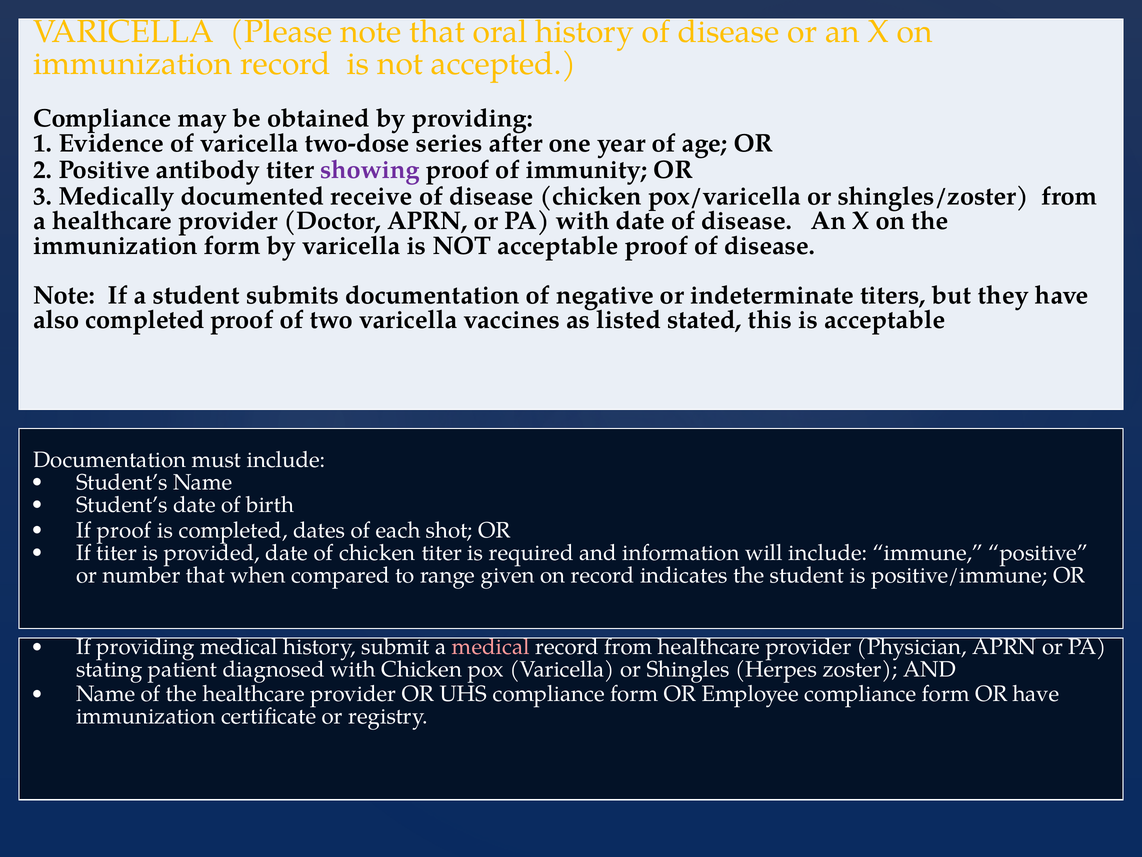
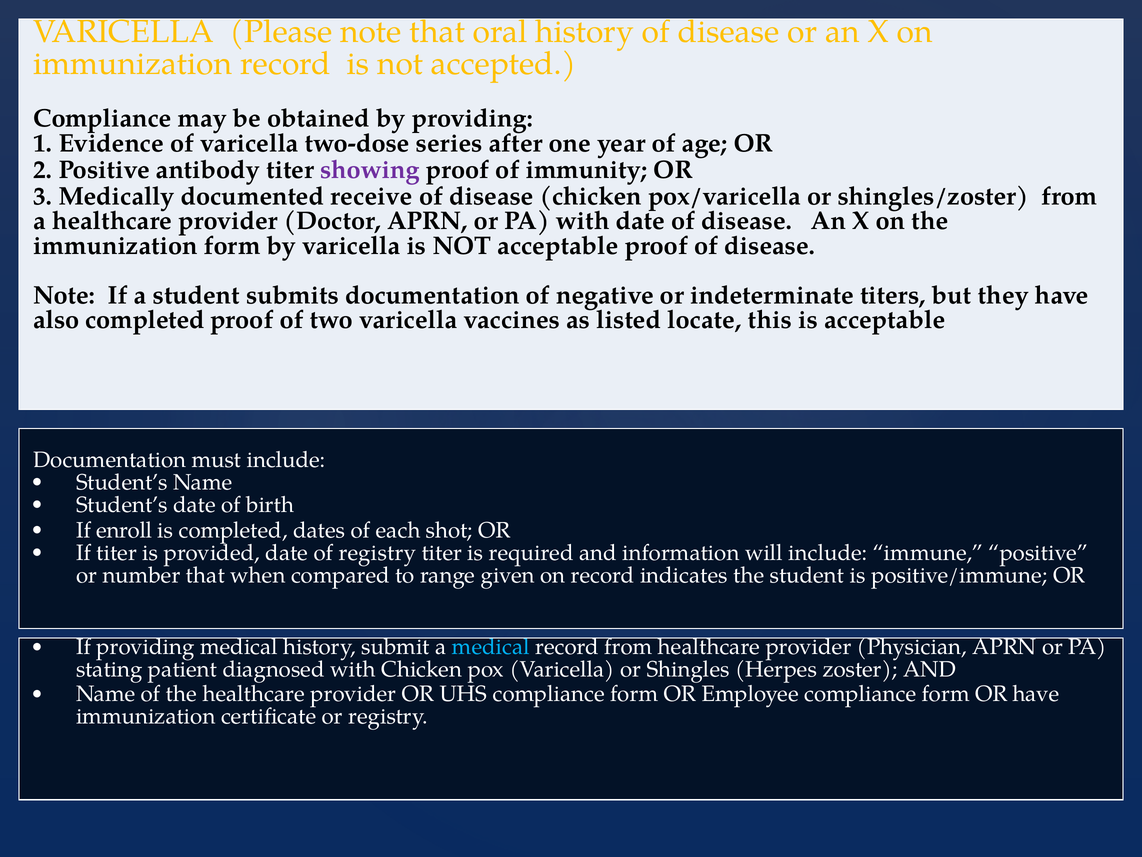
stated: stated -> locate
If proof: proof -> enroll
of chicken: chicken -> registry
medical at (491, 646) colour: pink -> light blue
